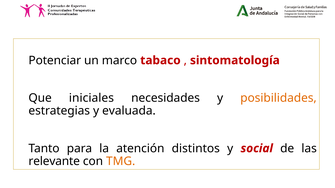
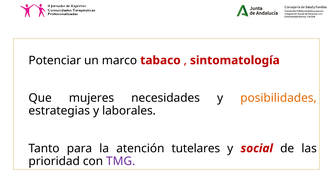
iniciales: iniciales -> mujeres
evaluada: evaluada -> laborales
distintos: distintos -> tutelares
relevante: relevante -> prioridad
TMG colour: orange -> purple
